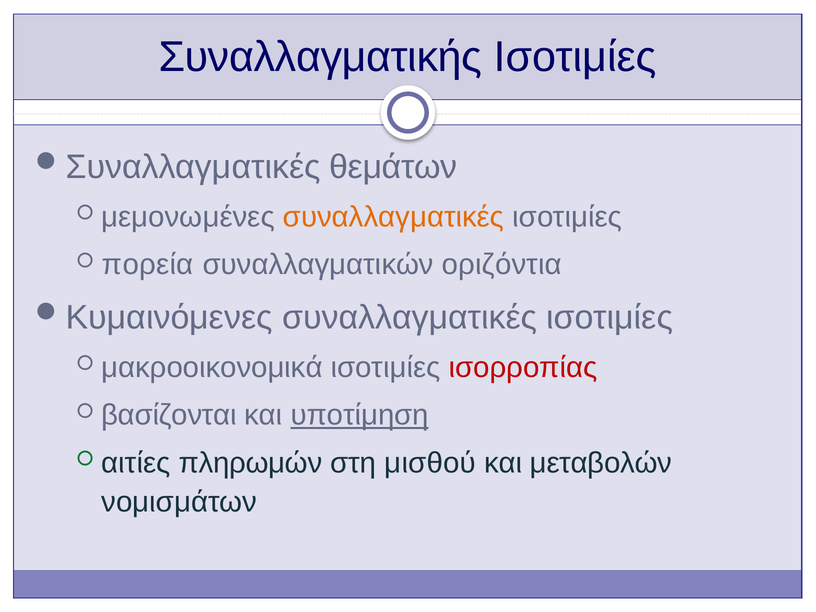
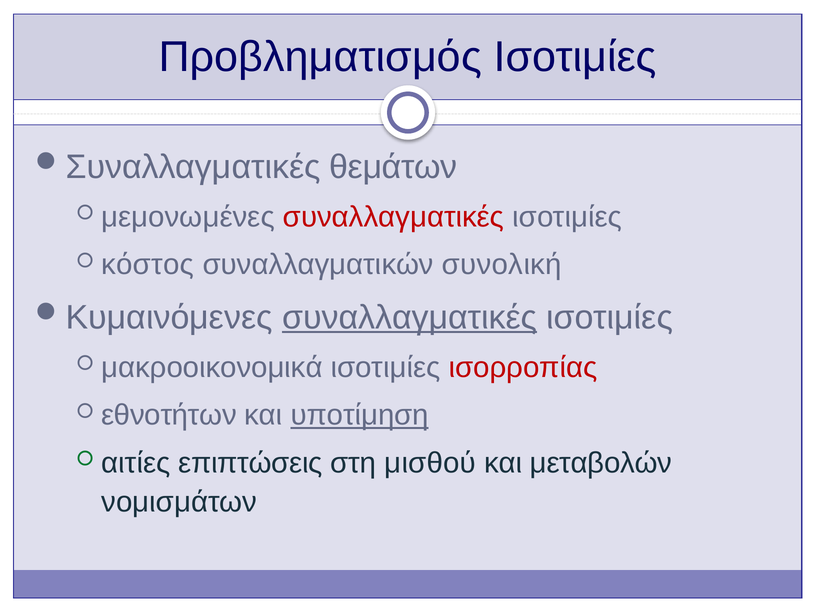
Συναλλαγματικής: Συναλλαγματικής -> Προβληματισμός
συναλλαγματικές at (394, 217) colour: orange -> red
πορεία: πορεία -> κόστος
οριζόντια: οριζόντια -> συνολική
συναλλαγματικές at (410, 317) underline: none -> present
βασίζονται: βασίζονται -> εθνοτήτων
πληρωμών: πληρωμών -> επιπτώσεις
